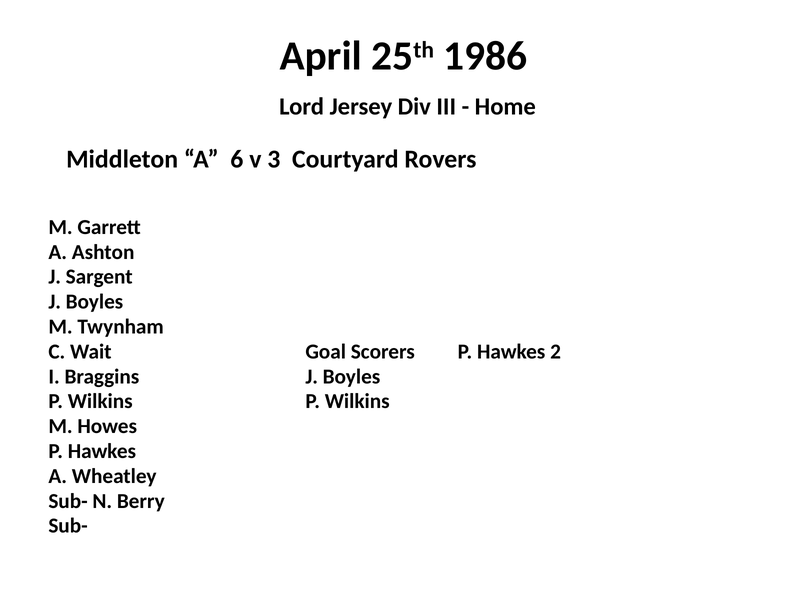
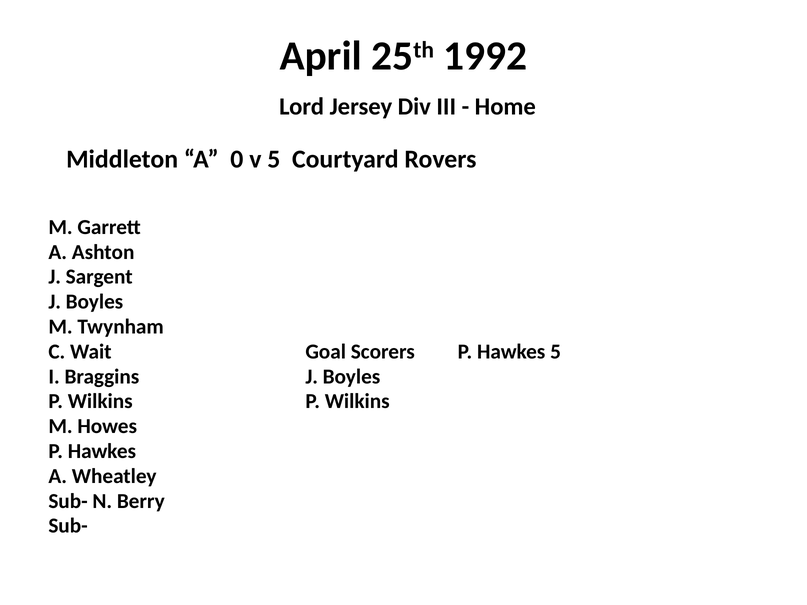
1986: 1986 -> 1992
6: 6 -> 0
v 3: 3 -> 5
Hawkes 2: 2 -> 5
